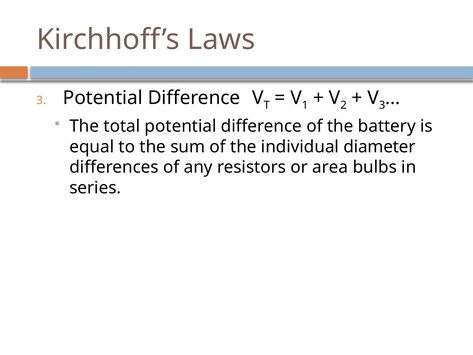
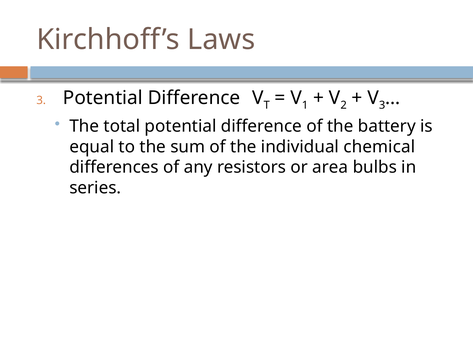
diameter: diameter -> chemical
